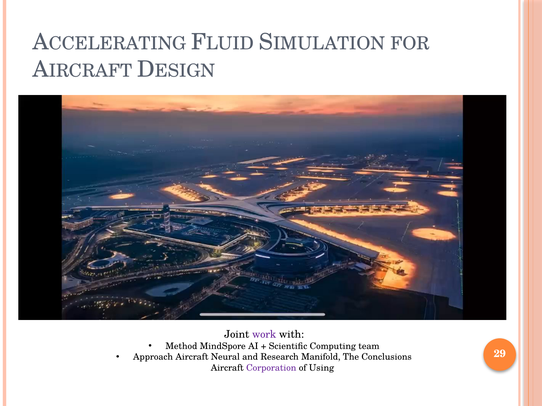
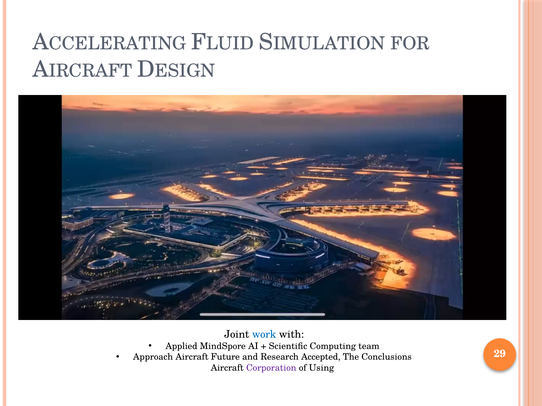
work colour: purple -> blue
Method: Method -> Applied
Neural: Neural -> Future
Manifold: Manifold -> Accepted
